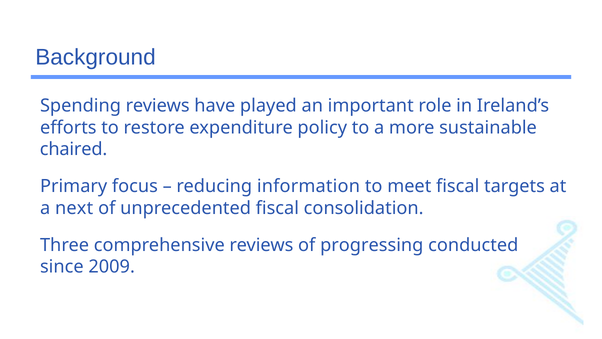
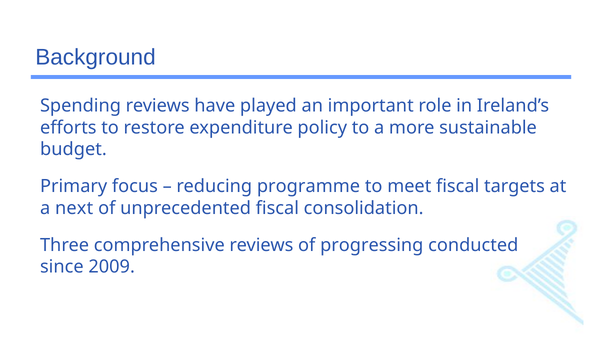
chaired: chaired -> budget
information: information -> programme
